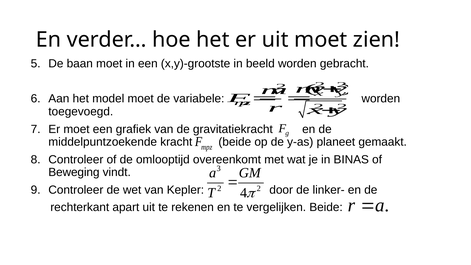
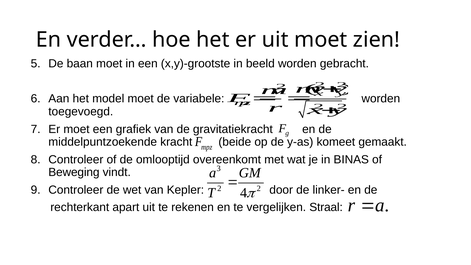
planeet: planeet -> komeet
vergelijken Beide: Beide -> Straal
